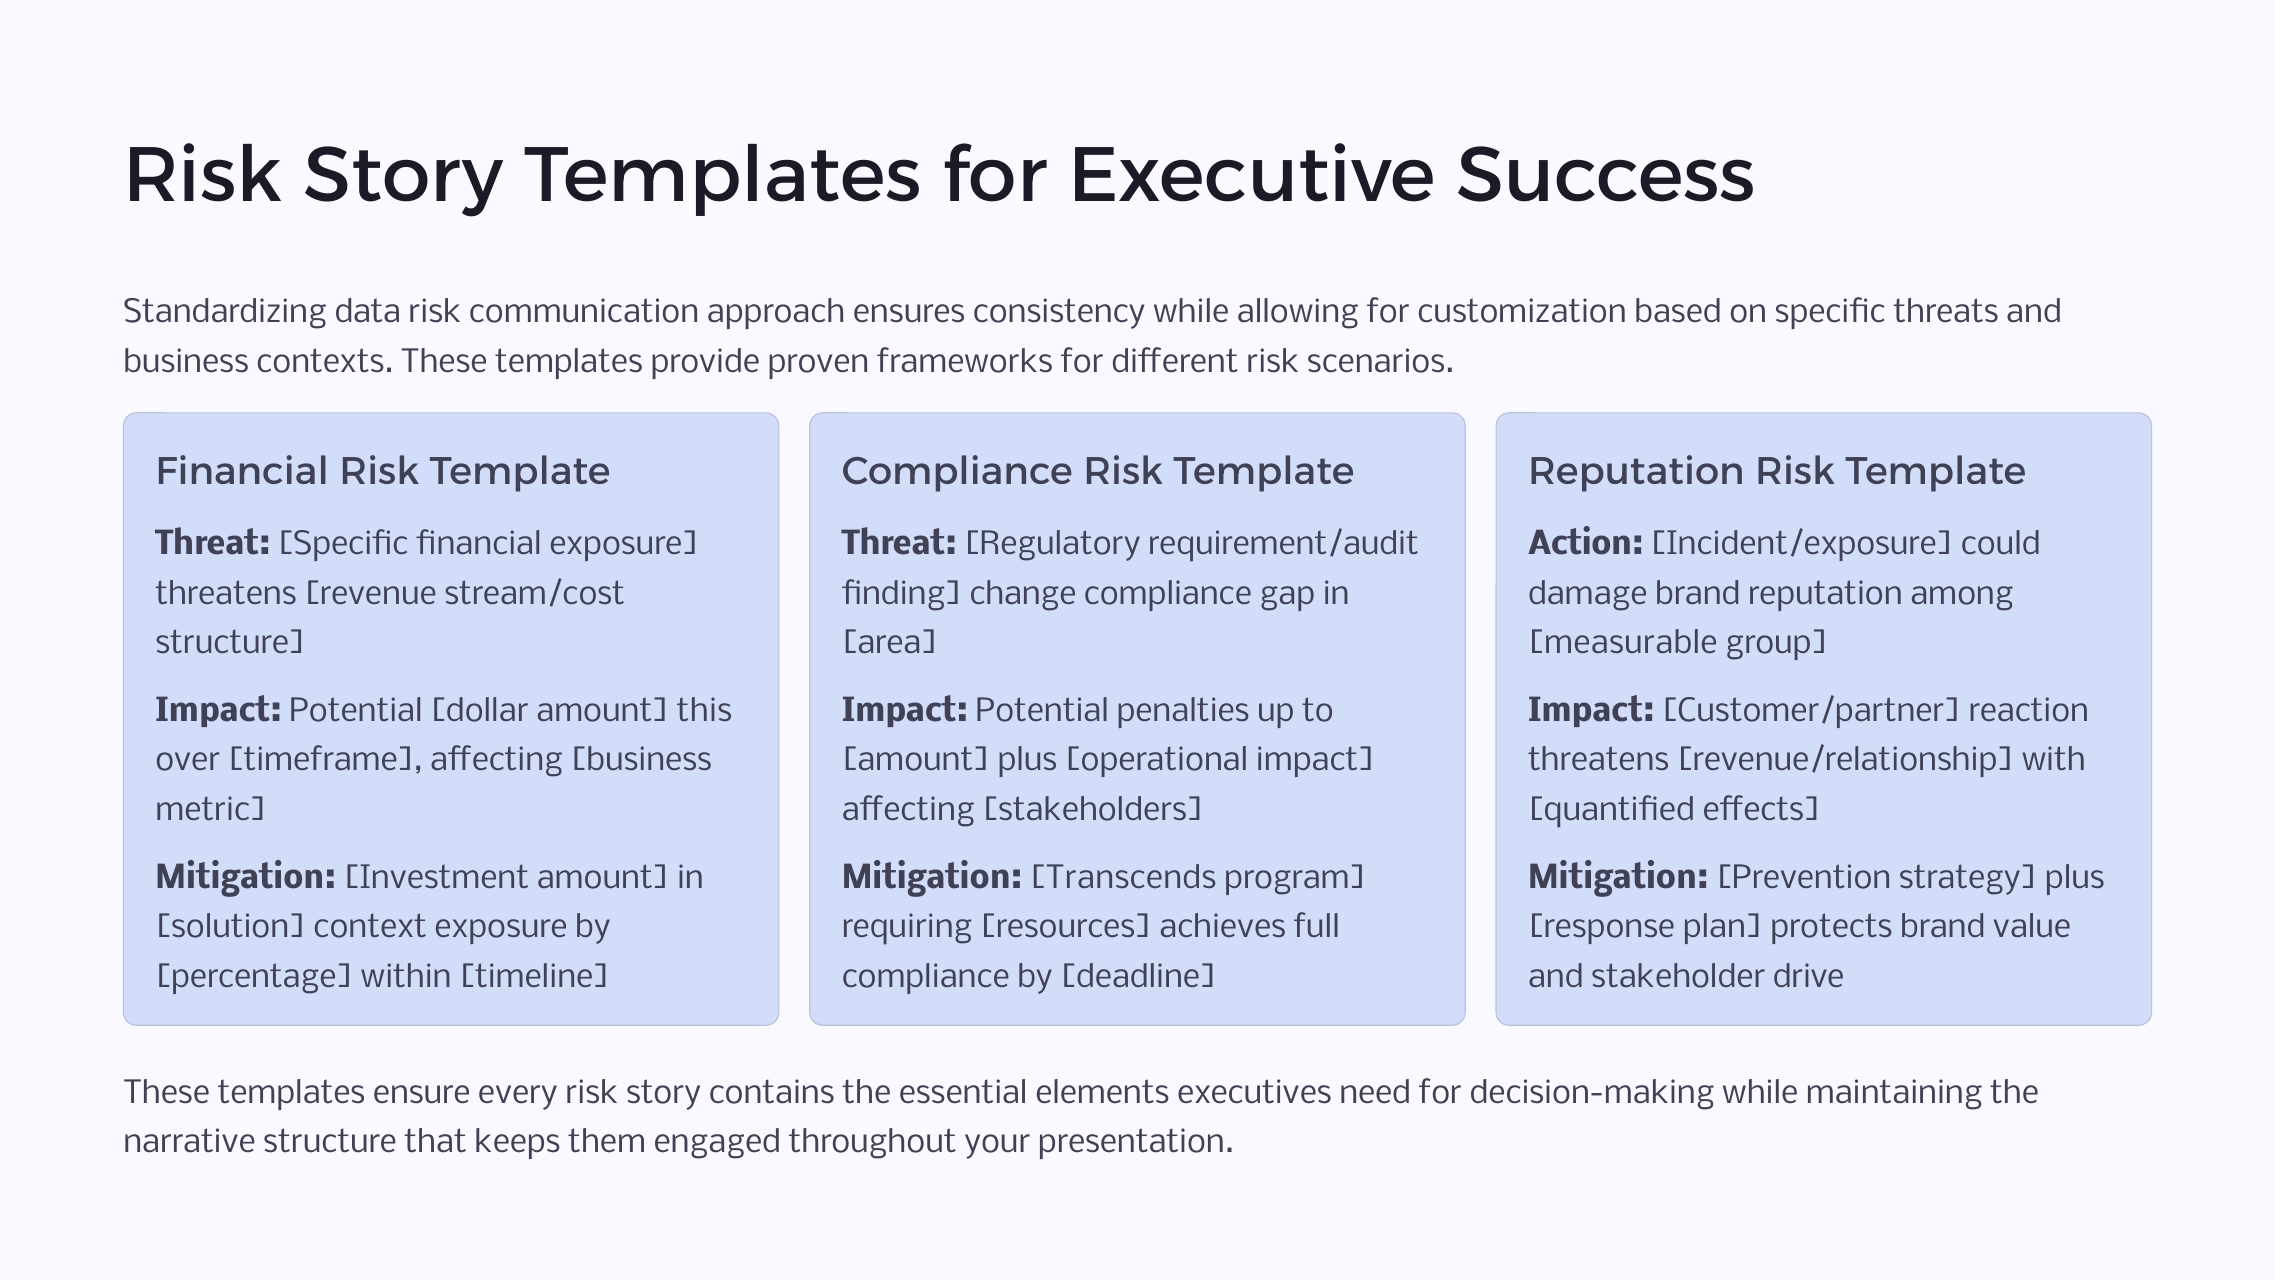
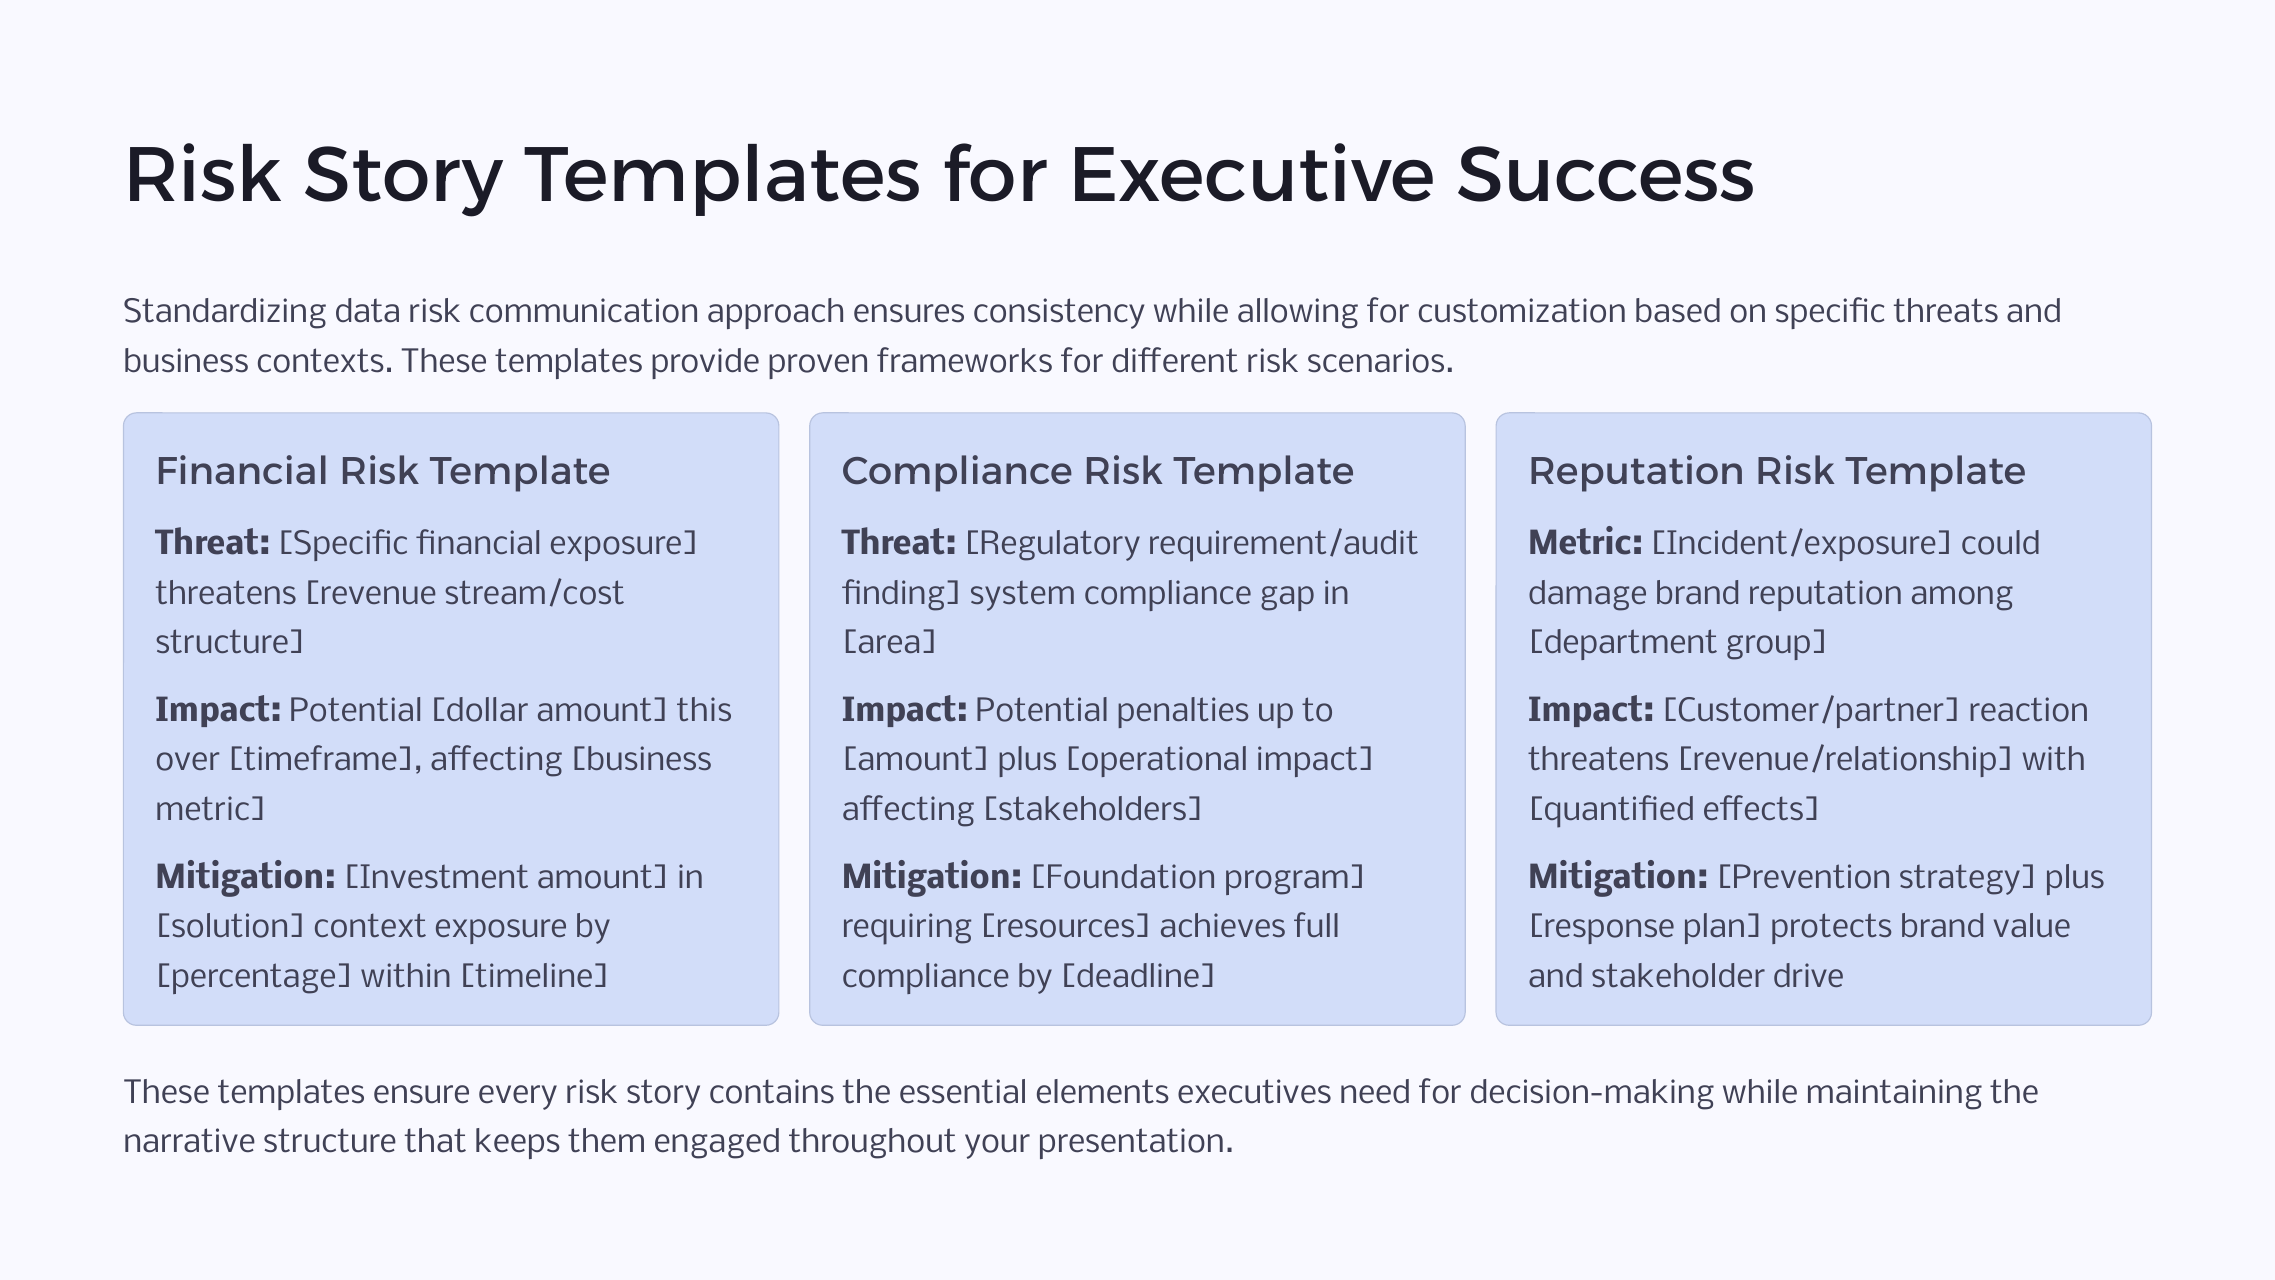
Action at (1586, 545): Action -> Metric
change: change -> system
measurable: measurable -> department
Transcends: Transcends -> Foundation
